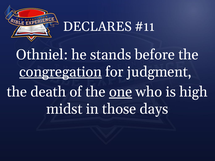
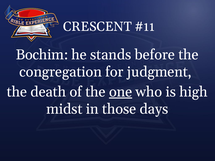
DECLARES: DECLARES -> CRESCENT
Othniel: Othniel -> Bochim
congregation underline: present -> none
